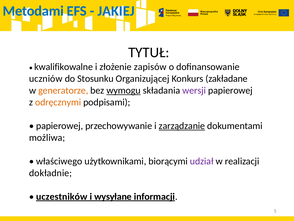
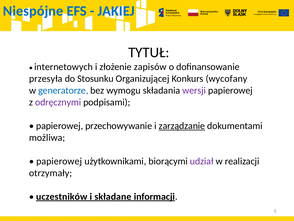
Metodami: Metodami -> Niespójne
kwalifikowalne: kwalifikowalne -> internetowych
uczniów: uczniów -> przesyła
zakładane: zakładane -> wycofany
generatorze colour: orange -> blue
wymogu underline: present -> none
odręcznymi colour: orange -> purple
właściwego at (59, 161): właściwego -> papierowej
dokładnie: dokładnie -> otrzymały
wysyłane: wysyłane -> składane
